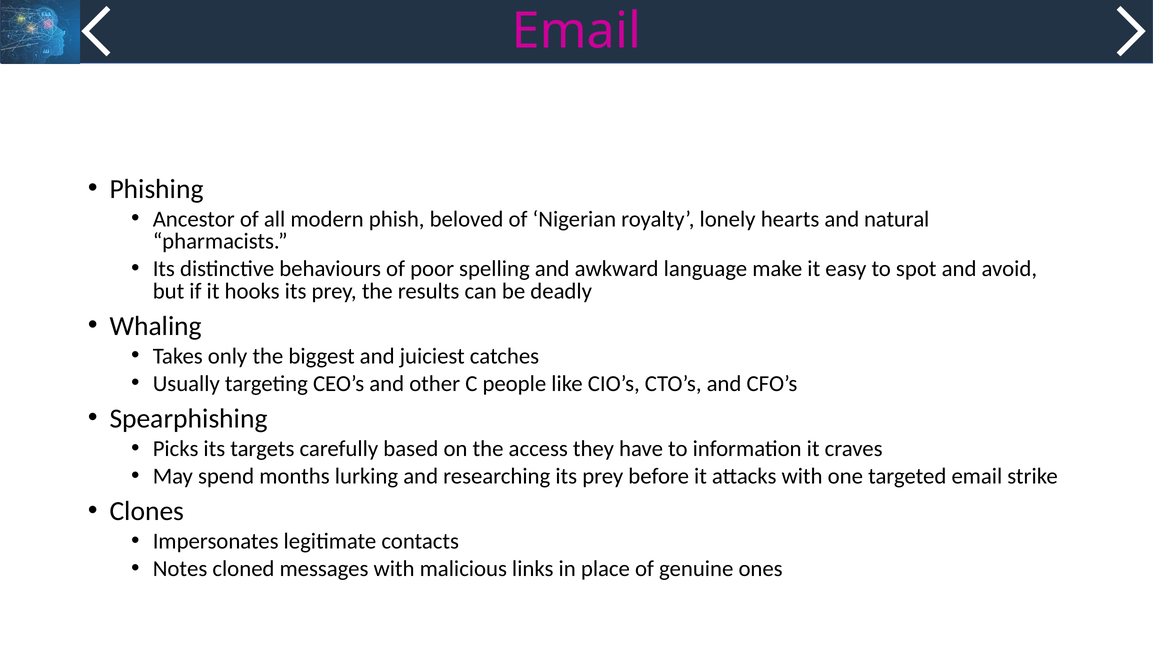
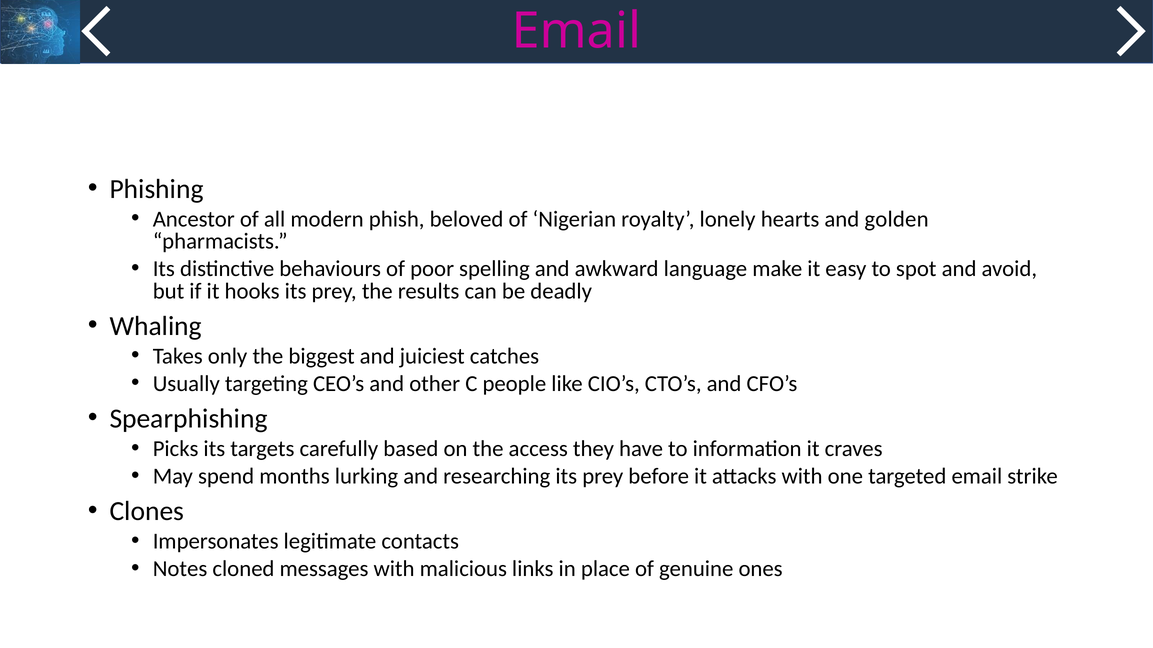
natural: natural -> golden
